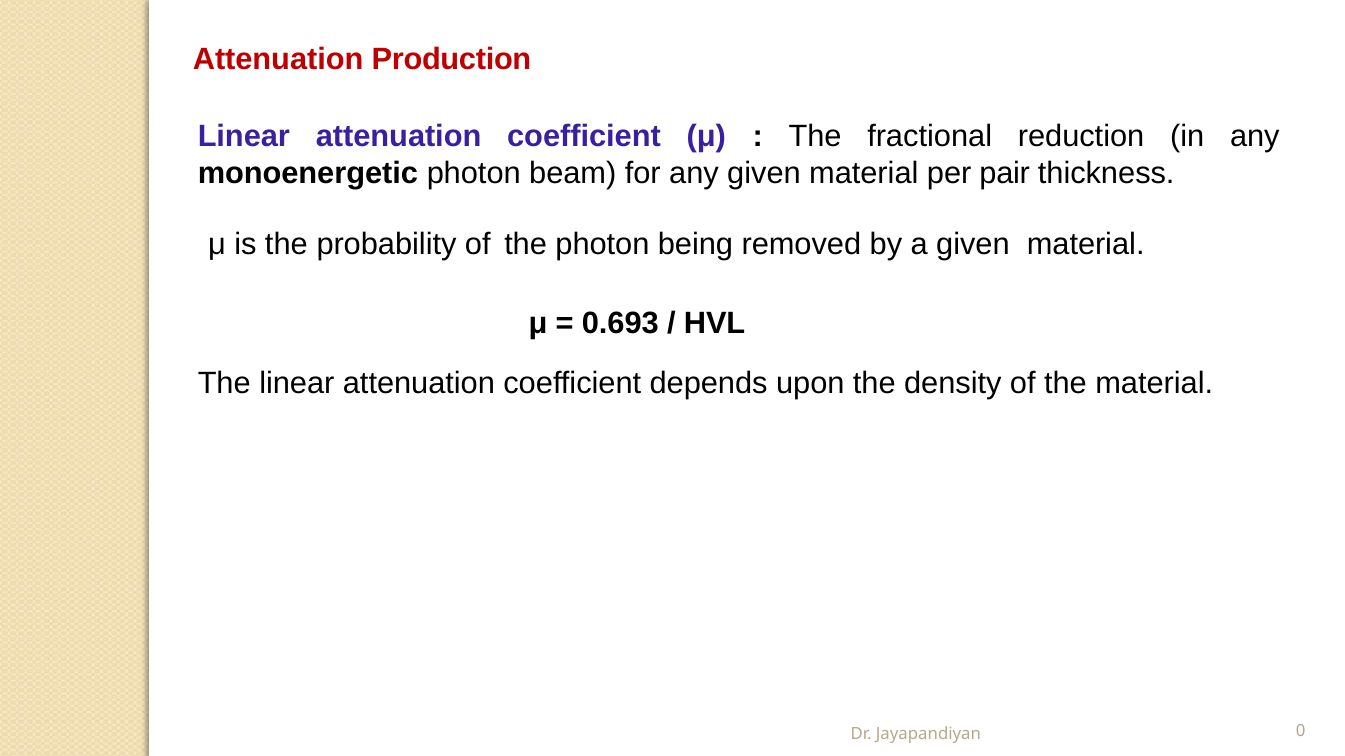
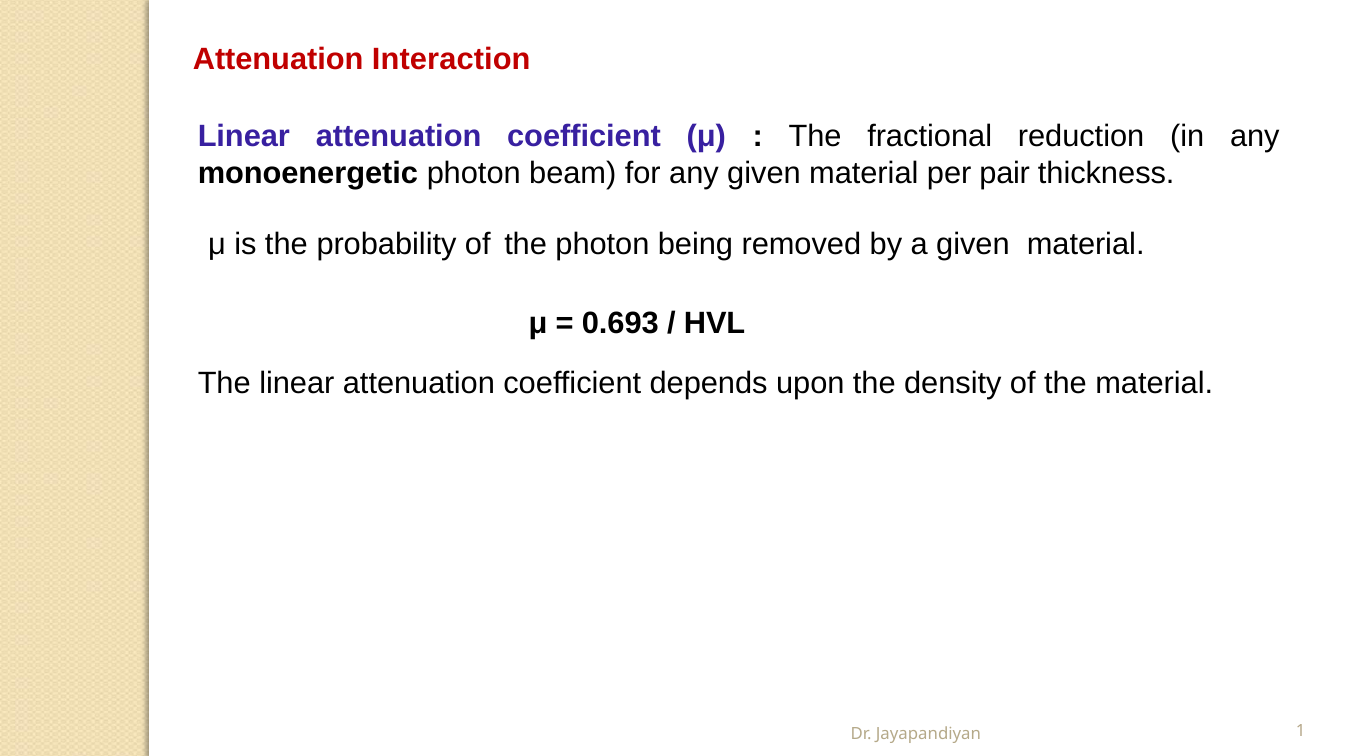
Production: Production -> Interaction
0: 0 -> 1
